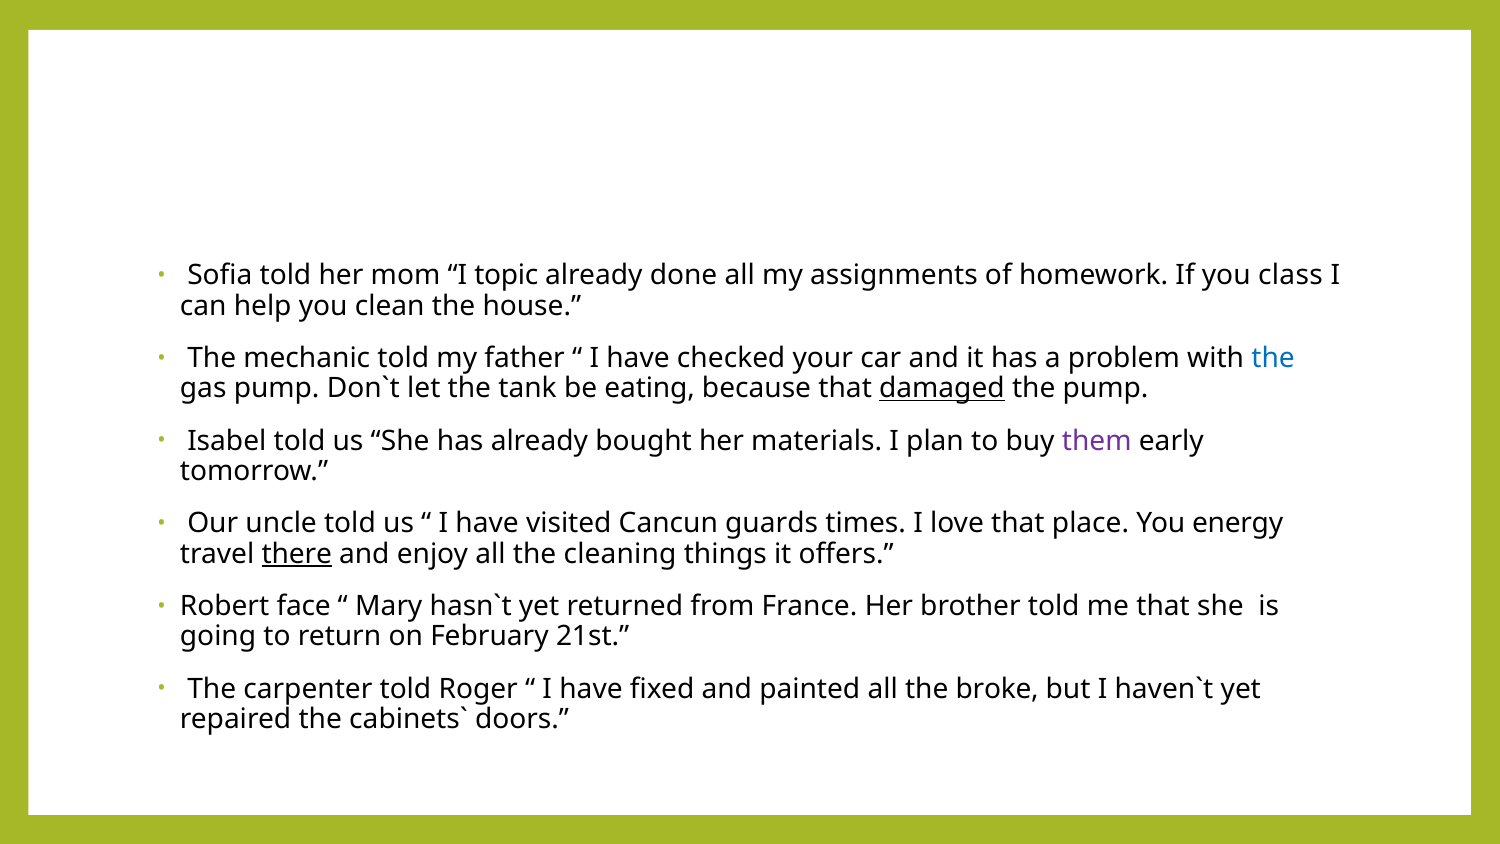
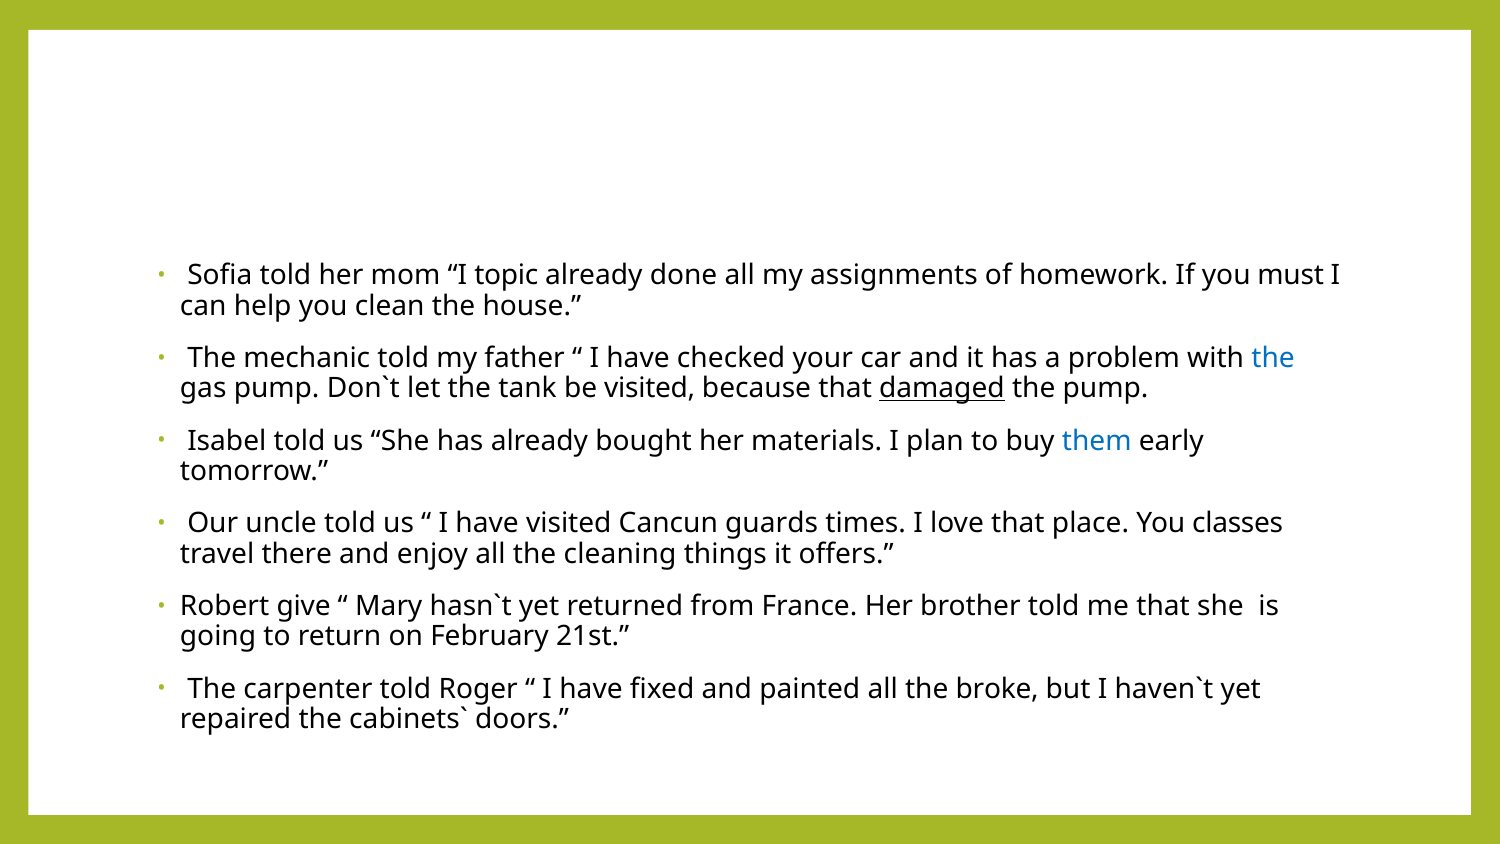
class: class -> must
be eating: eating -> visited
them colour: purple -> blue
energy: energy -> classes
there underline: present -> none
face: face -> give
